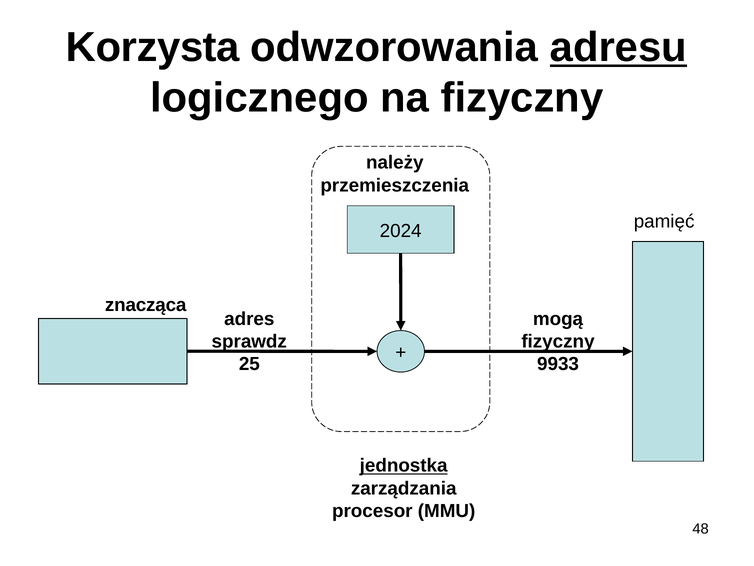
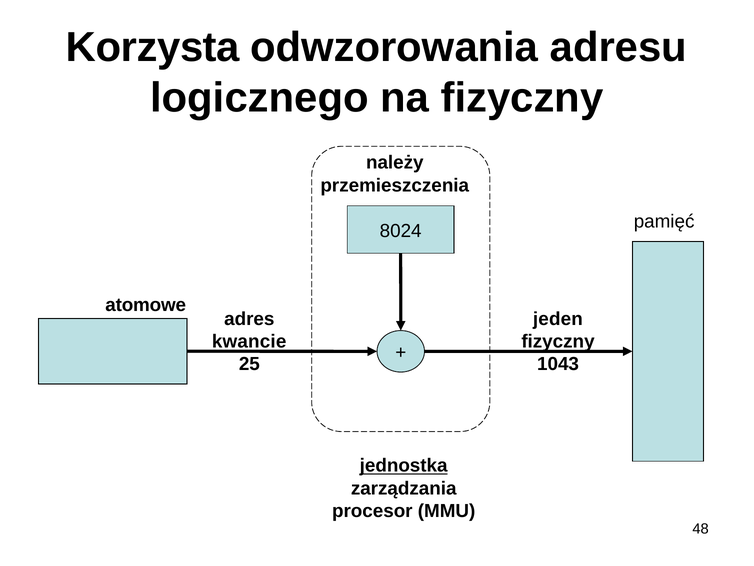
adresu underline: present -> none
2024: 2024 -> 8024
znacząca: znacząca -> atomowe
mogą: mogą -> jeden
sprawdz: sprawdz -> kwancie
9933: 9933 -> 1043
